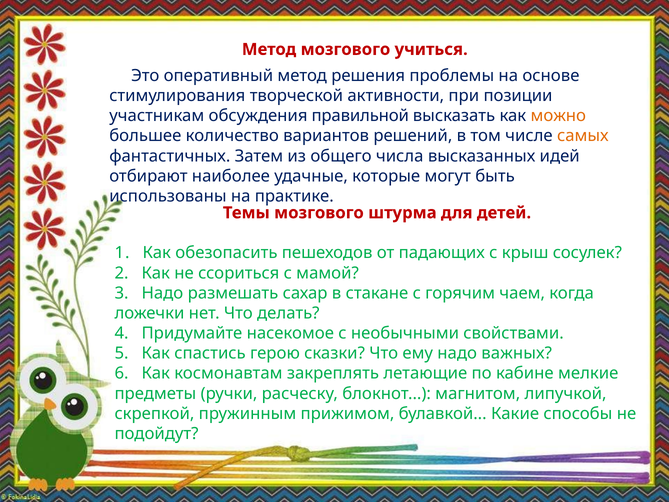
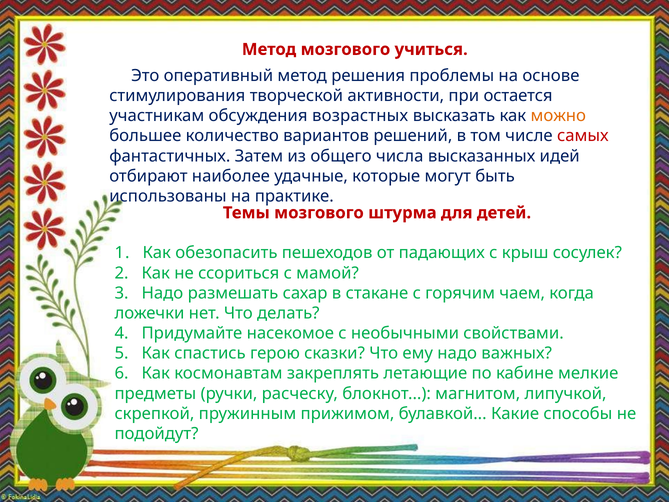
позиции: позиции -> остается
правильной: правильной -> возрастных
самых colour: orange -> red
